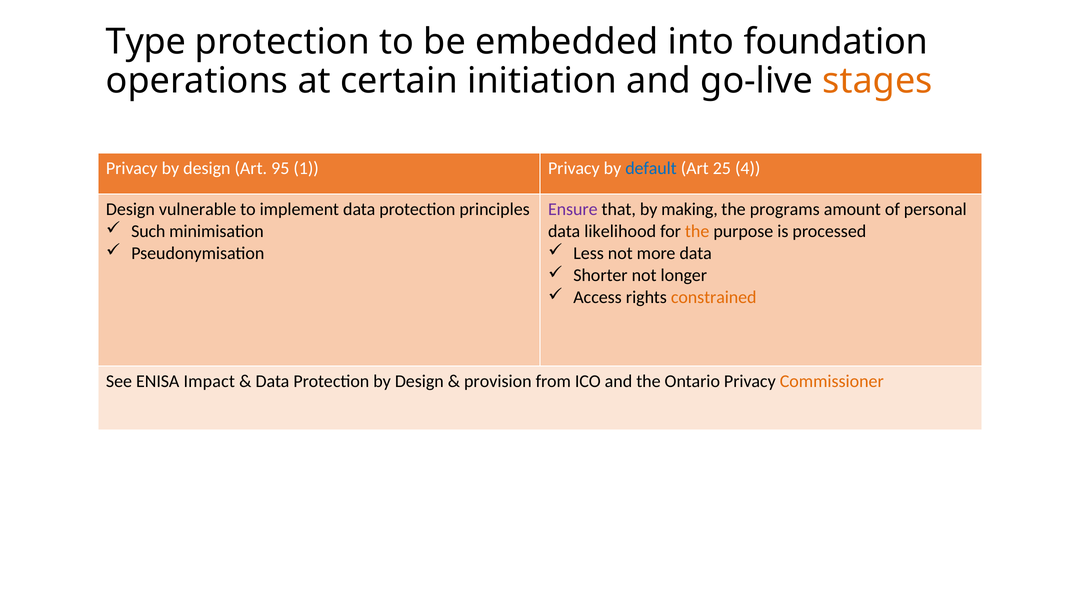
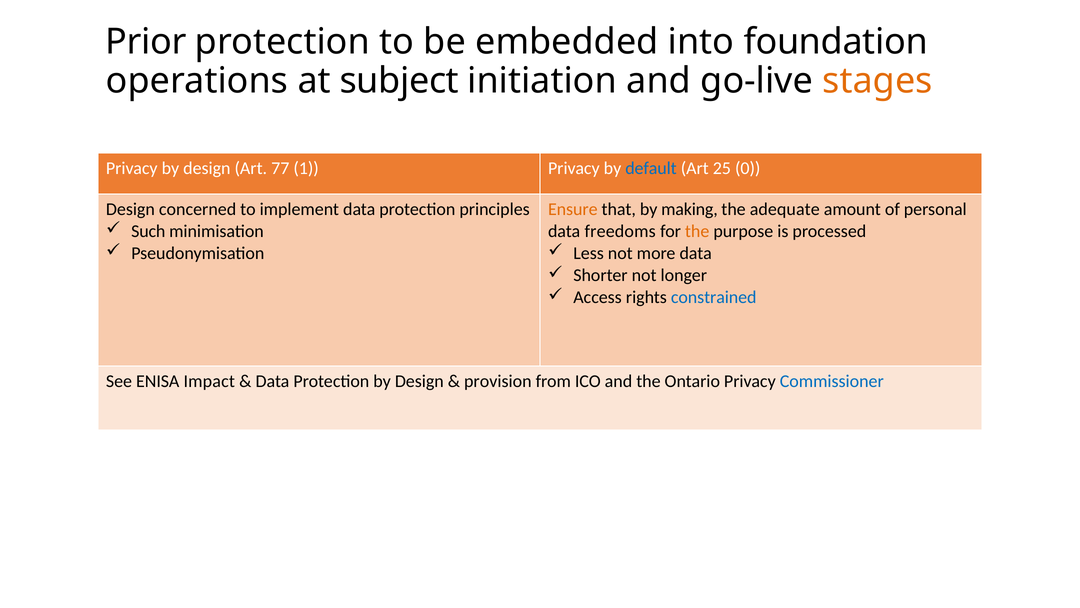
Type: Type -> Prior
certain: certain -> subject
95: 95 -> 77
4: 4 -> 0
vulnerable: vulnerable -> concerned
Ensure colour: purple -> orange
programs: programs -> adequate
likelihood: likelihood -> freedoms
constrained colour: orange -> blue
Commissioner colour: orange -> blue
